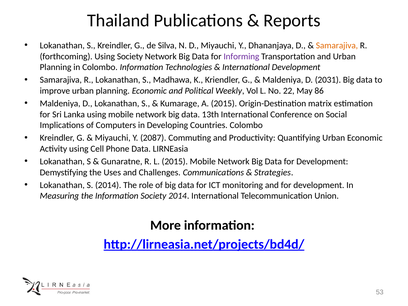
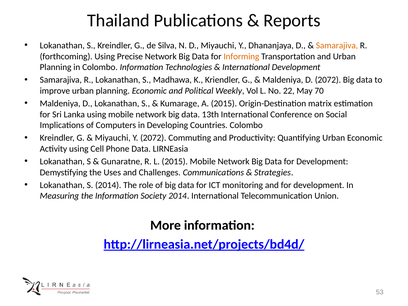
Using Society: Society -> Precise
Informing colour: purple -> orange
D 2031: 2031 -> 2072
86: 86 -> 70
Y 2087: 2087 -> 2072
